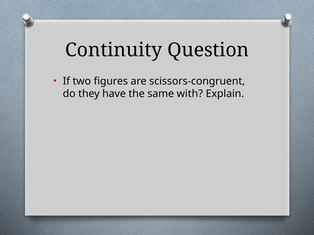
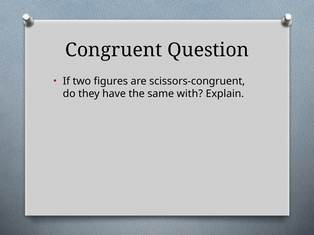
Continuity: Continuity -> Congruent
